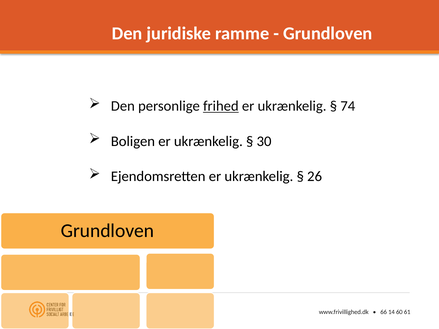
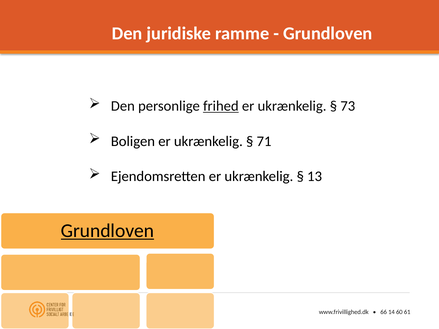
74: 74 -> 73
30: 30 -> 71
26: 26 -> 13
Grundloven at (108, 231) underline: none -> present
